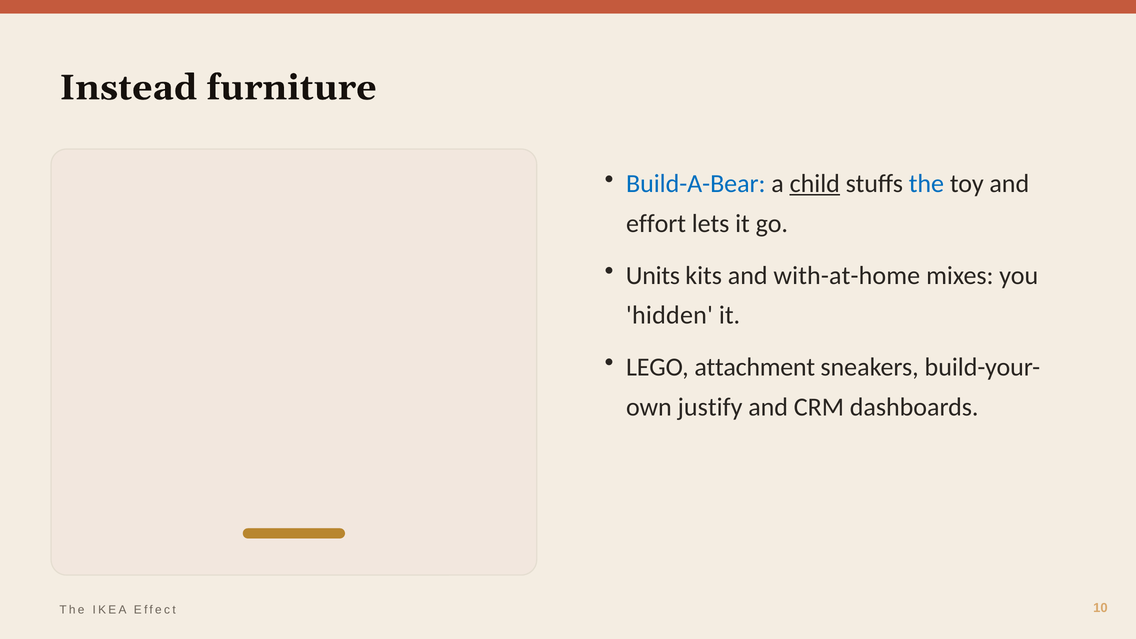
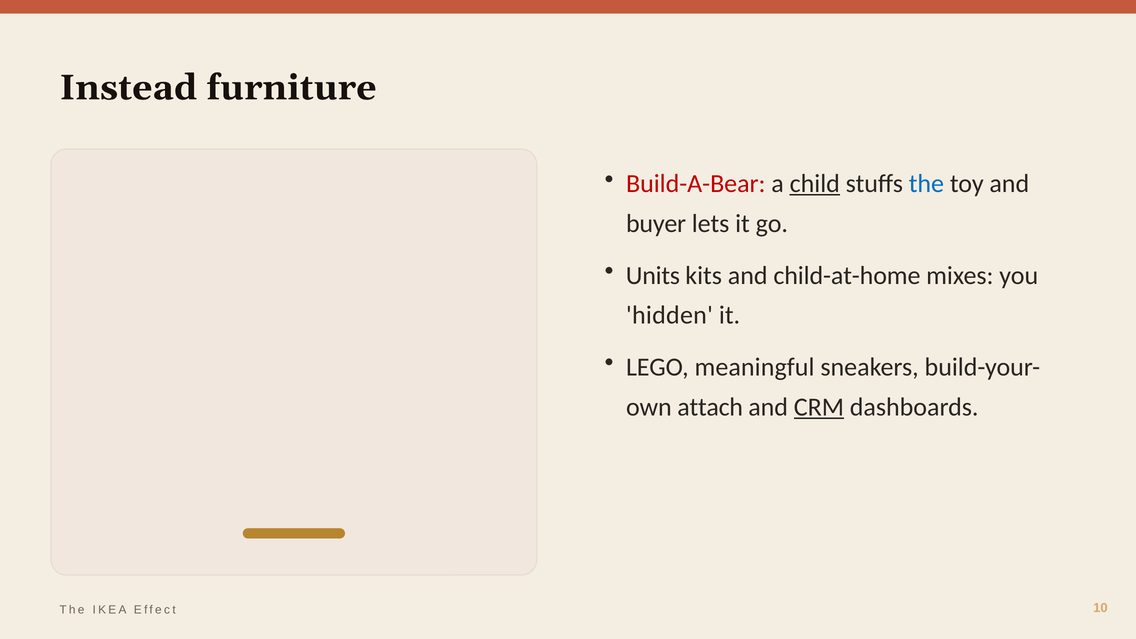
Build-A-Bear colour: blue -> red
effort: effort -> buyer
with-at-home: with-at-home -> child-at-home
attachment: attachment -> meaningful
justify: justify -> attach
CRM underline: none -> present
